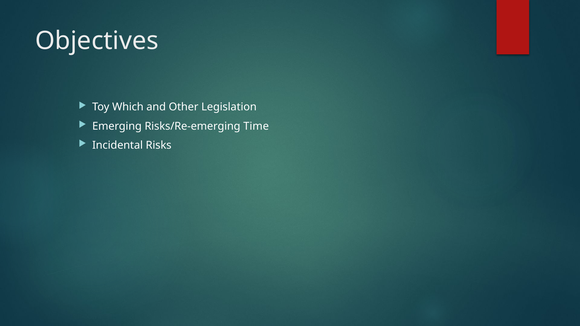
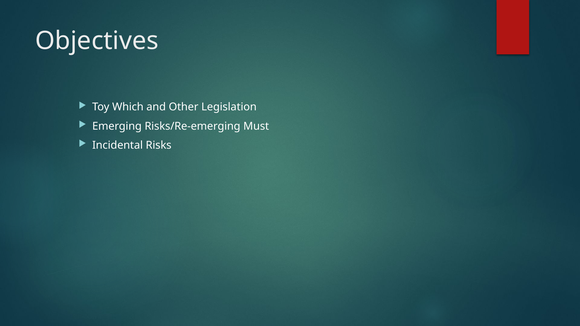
Time: Time -> Must
